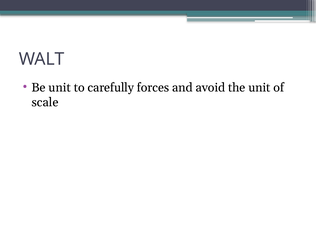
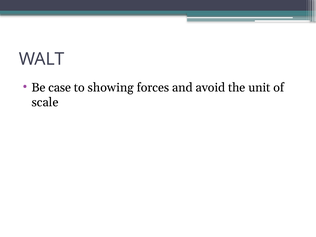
Be unit: unit -> case
carefully: carefully -> showing
